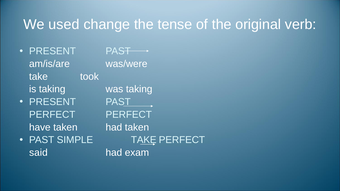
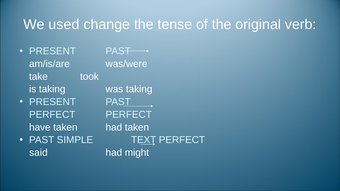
SIMPLE TAKE: TAKE -> TEXT
exam: exam -> might
